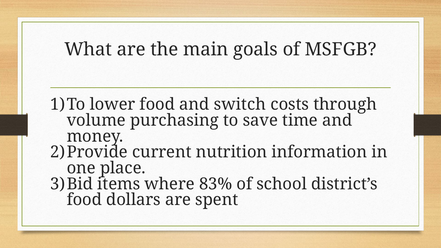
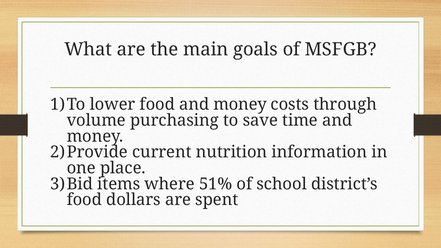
food and switch: switch -> money
83%: 83% -> 51%
